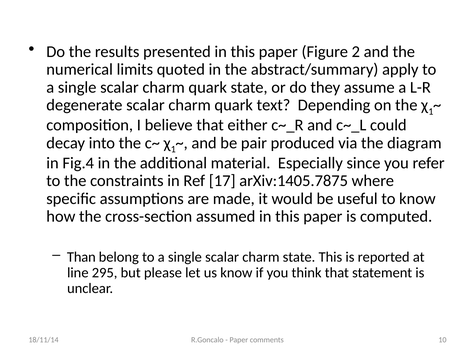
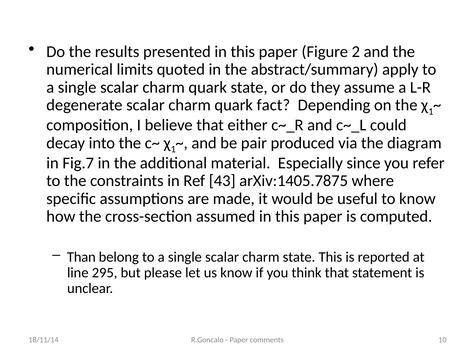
text: text -> fact
Fig.4: Fig.4 -> Fig.7
17: 17 -> 43
